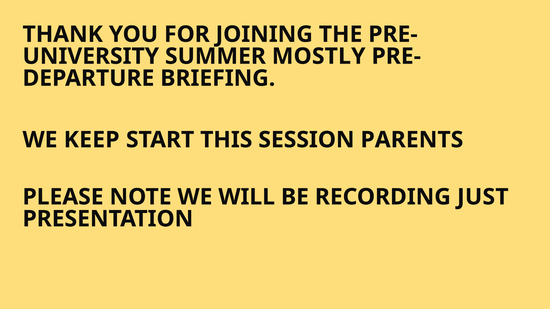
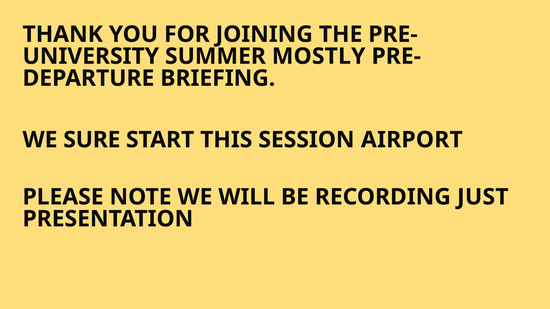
KEEP: KEEP -> SURE
PARENTS: PARENTS -> AIRPORT
